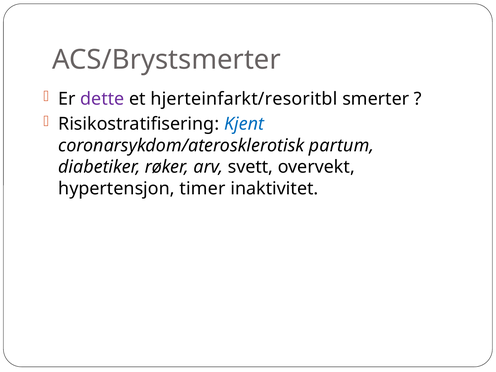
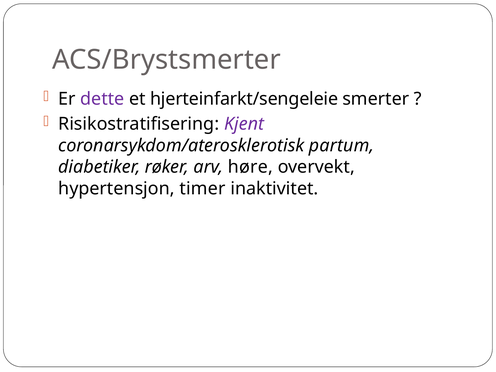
hjerteinfarkt/resoritbl: hjerteinfarkt/resoritbl -> hjerteinfarkt/sengeleie
Kjent colour: blue -> purple
svett: svett -> høre
